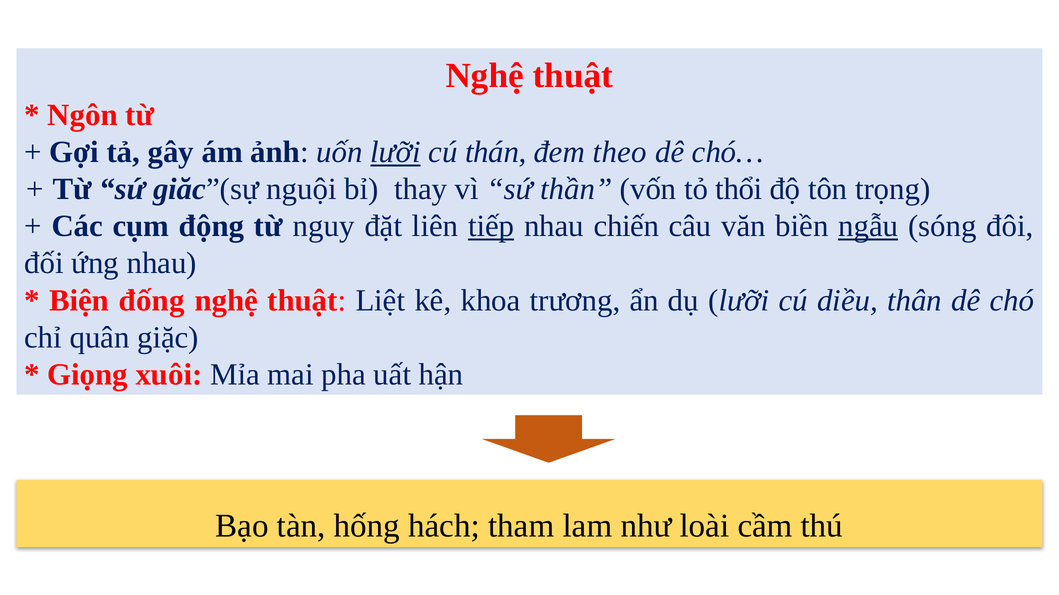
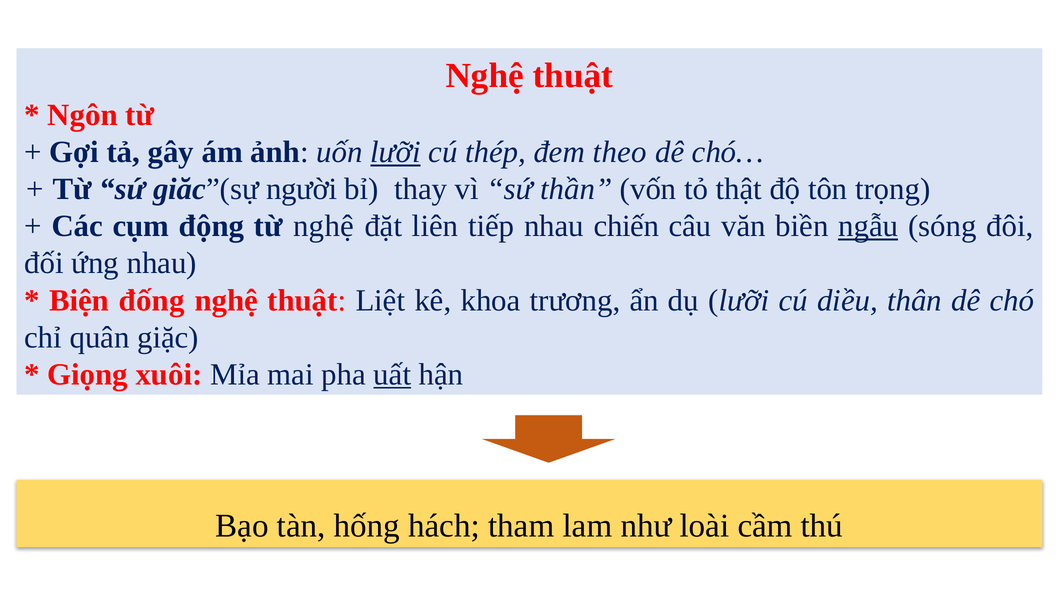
thán: thán -> thép
nguội: nguội -> người
thổi: thổi -> thật
từ nguy: nguy -> nghệ
tiếp underline: present -> none
uất underline: none -> present
